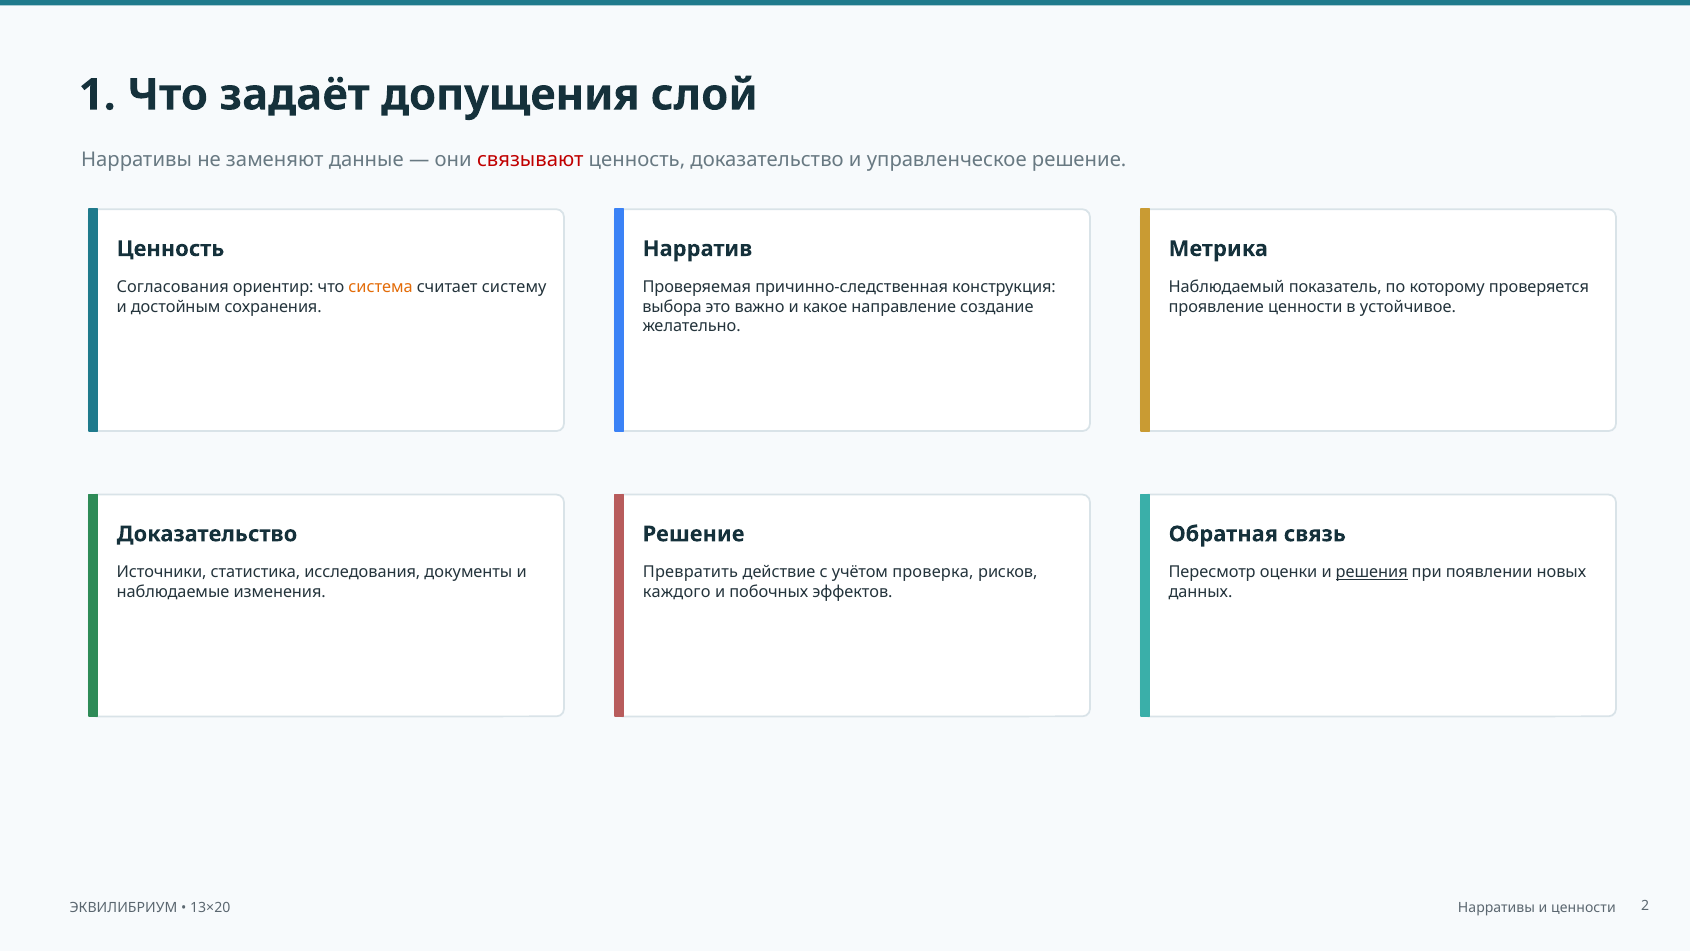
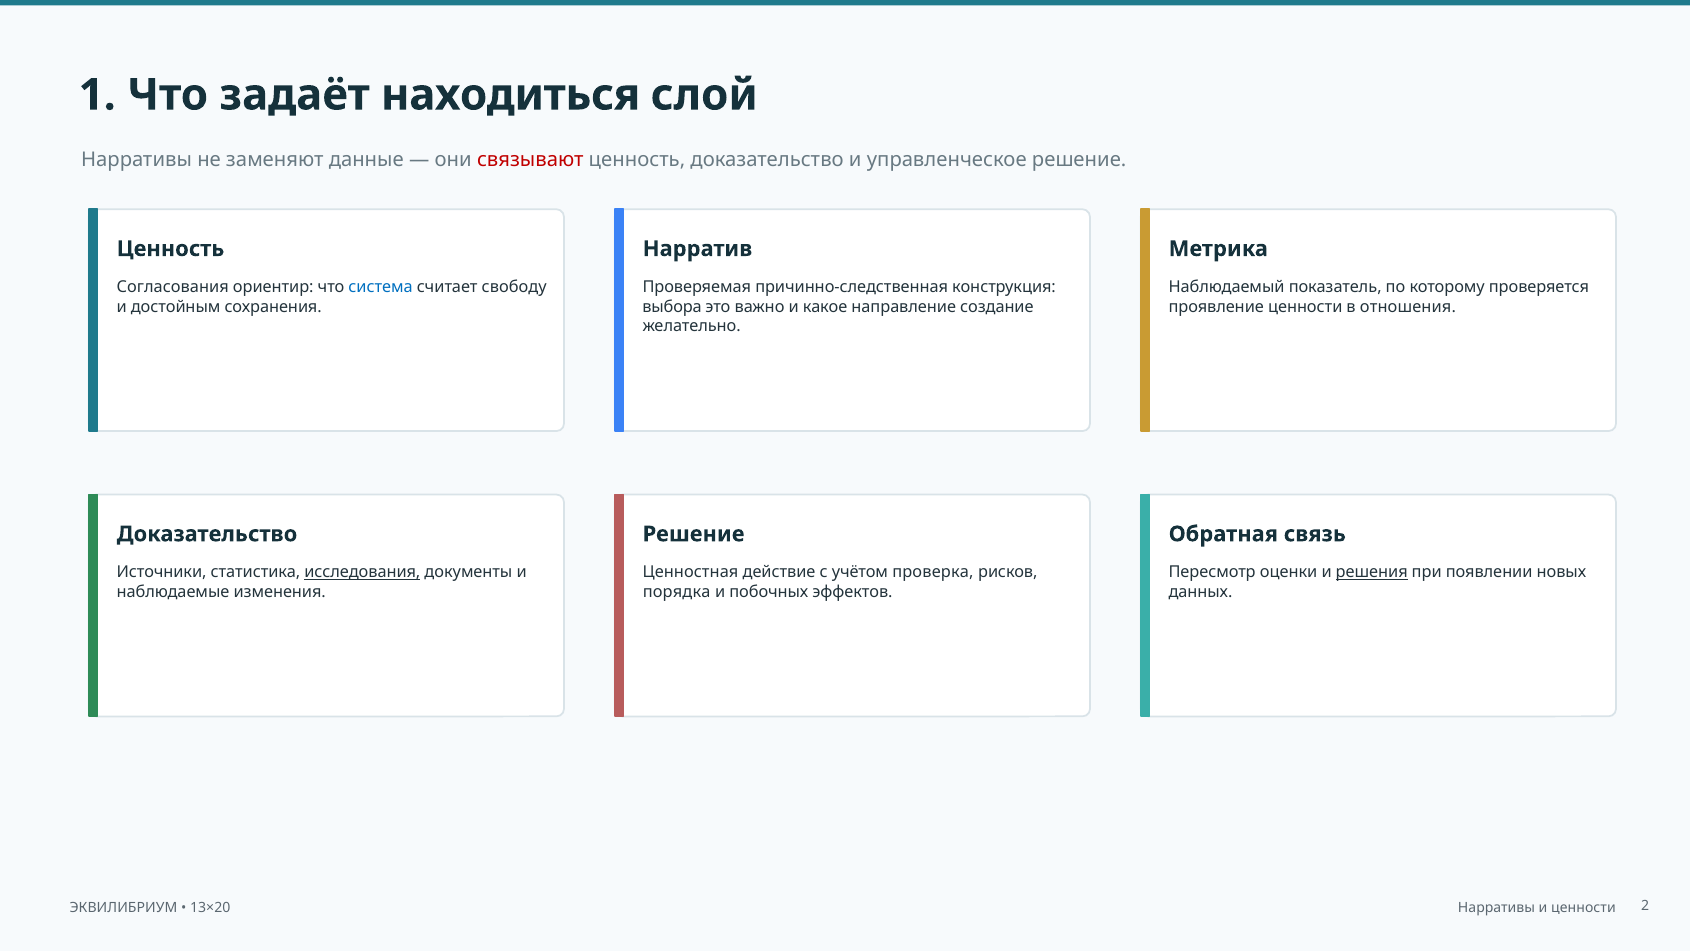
допущения: допущения -> находиться
система colour: orange -> blue
систему: систему -> свободу
устойчивое: устойчивое -> отношения
исследования underline: none -> present
Превратить: Превратить -> Ценностная
каждого: каждого -> порядка
